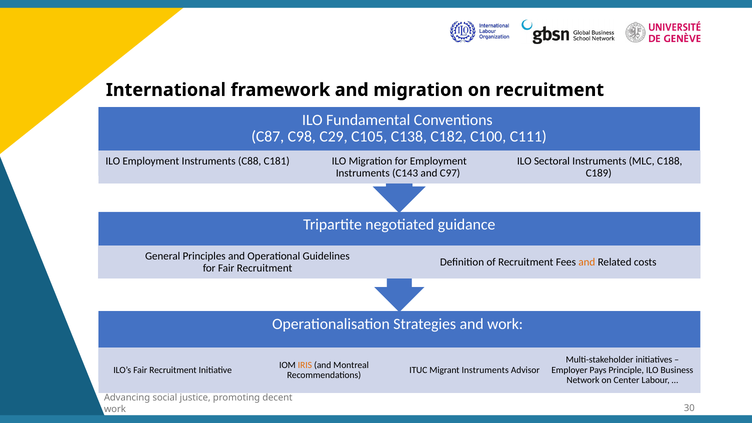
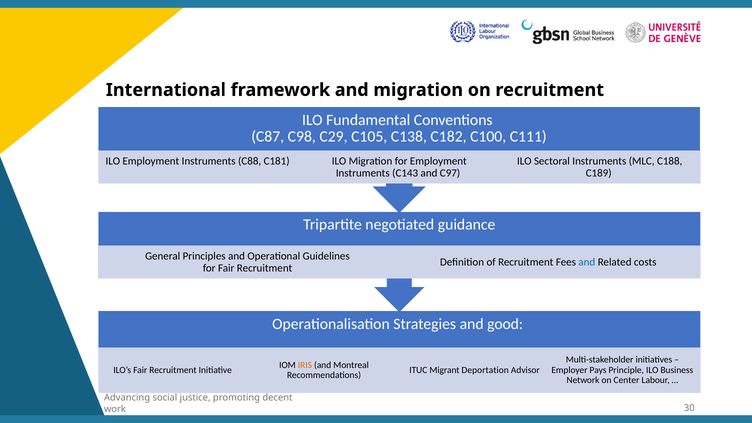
and at (587, 262) colour: orange -> blue
and work: work -> good
Migrant Instruments: Instruments -> Deportation
